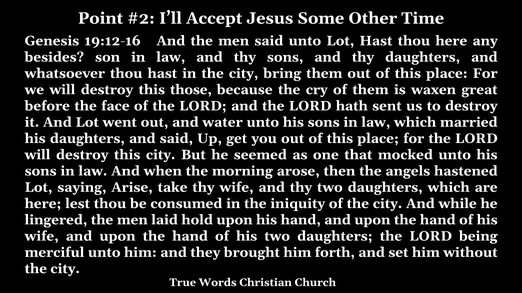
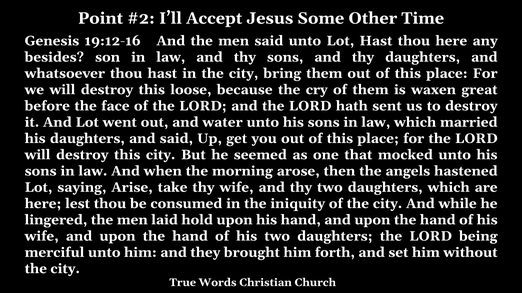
those: those -> loose
